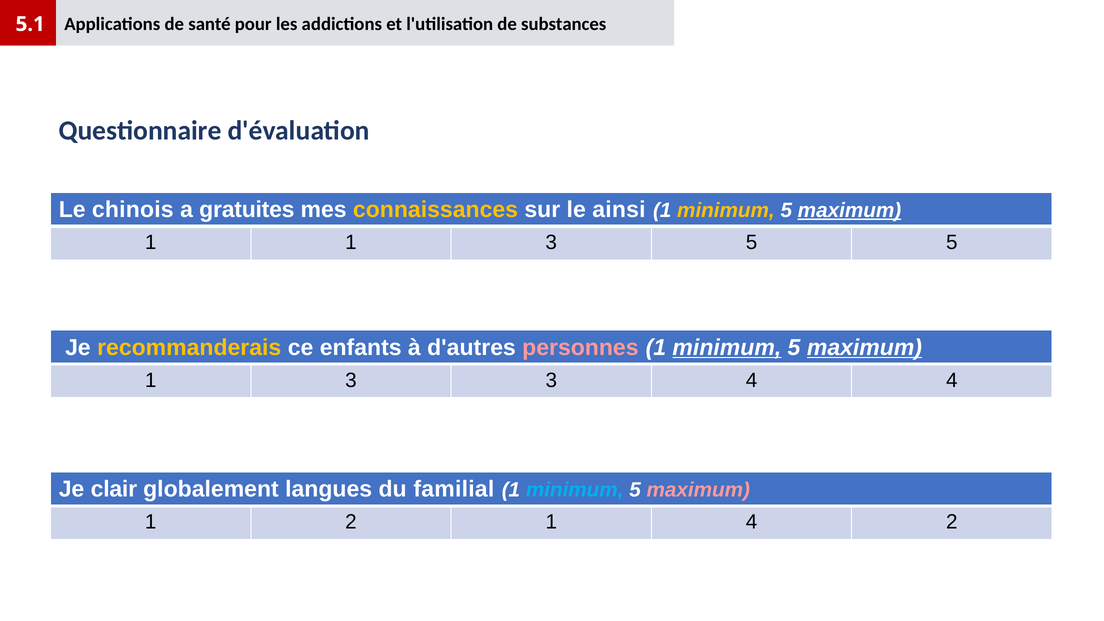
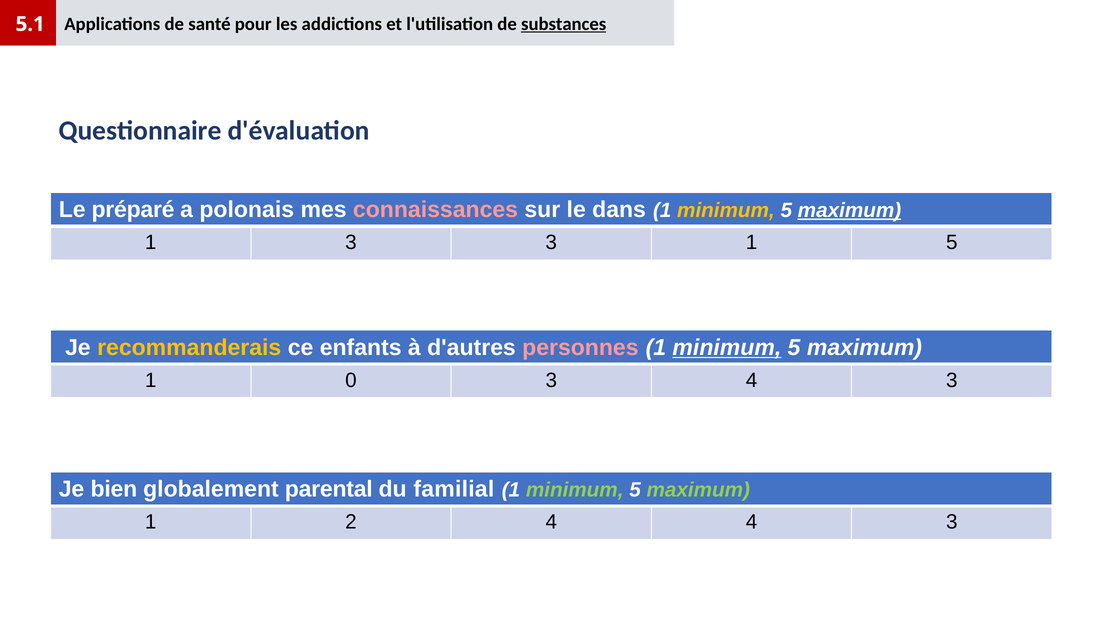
substances underline: none -> present
chinois: chinois -> préparé
gratuites: gratuites -> polonais
connaissances colour: yellow -> pink
ainsi: ainsi -> dans
1 1: 1 -> 3
3 5: 5 -> 1
maximum at (864, 348) underline: present -> none
3 at (351, 380): 3 -> 0
3 4 4: 4 -> 3
clair: clair -> bien
langues: langues -> parental
minimum at (575, 490) colour: light blue -> light green
maximum at (698, 490) colour: pink -> light green
2 1: 1 -> 4
2 at (952, 522): 2 -> 3
